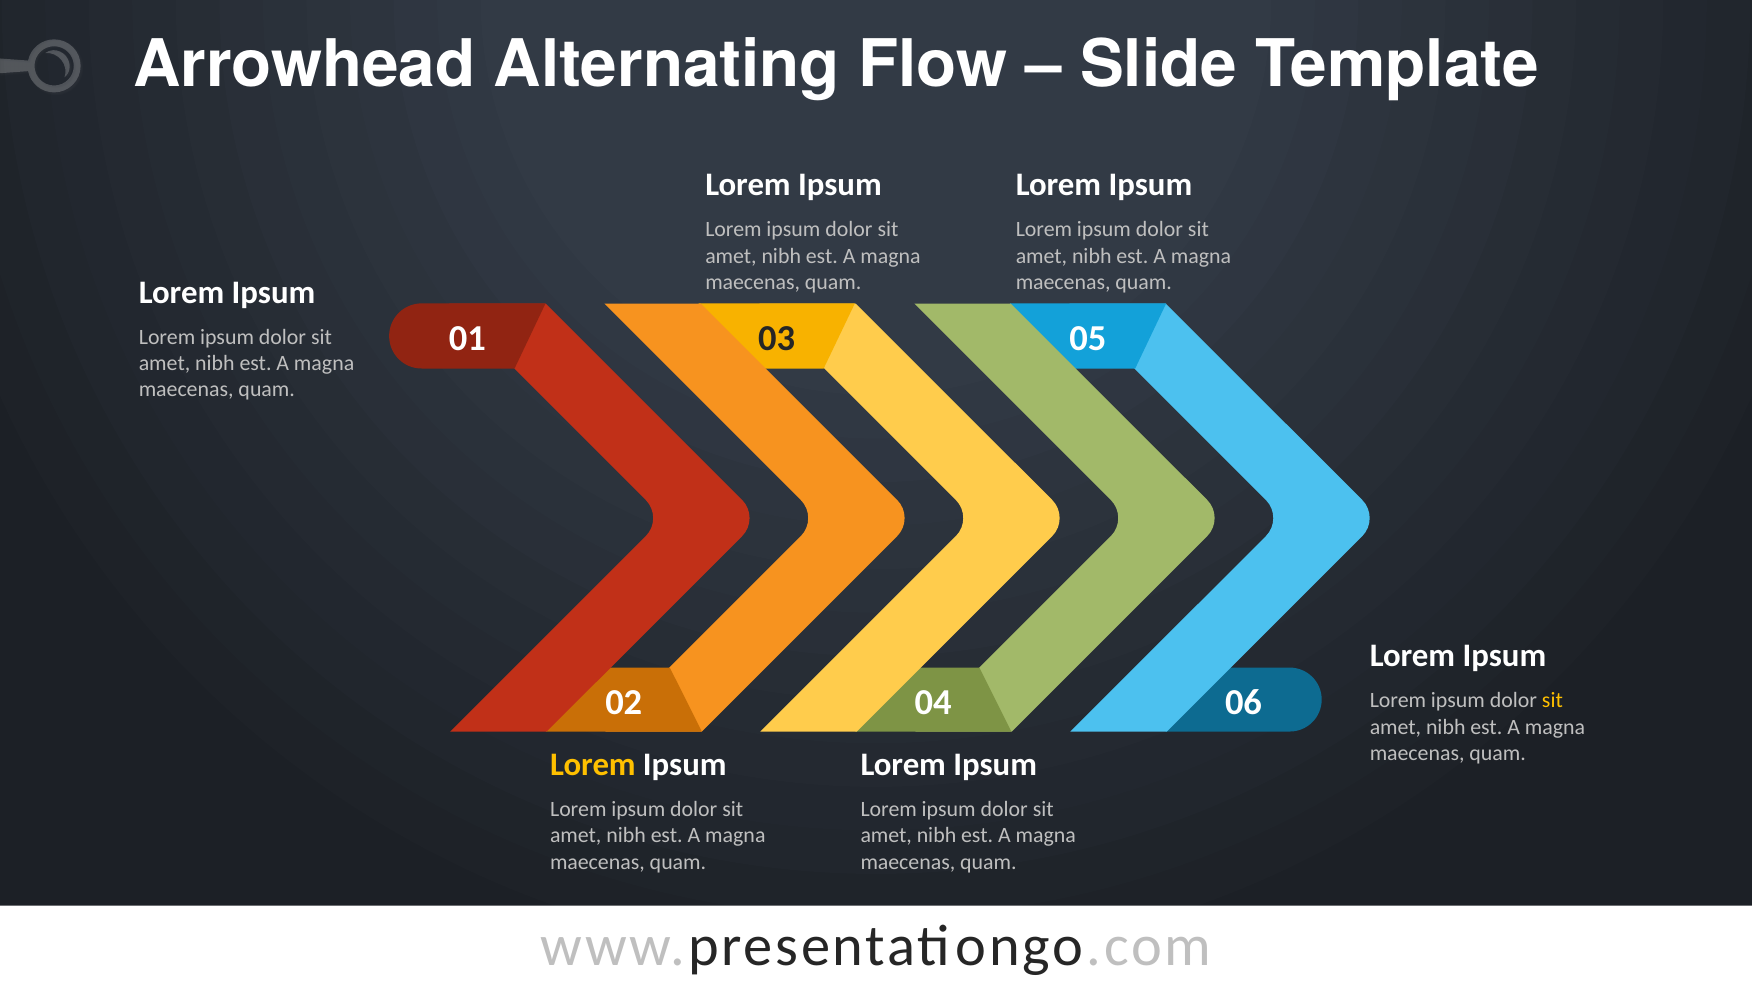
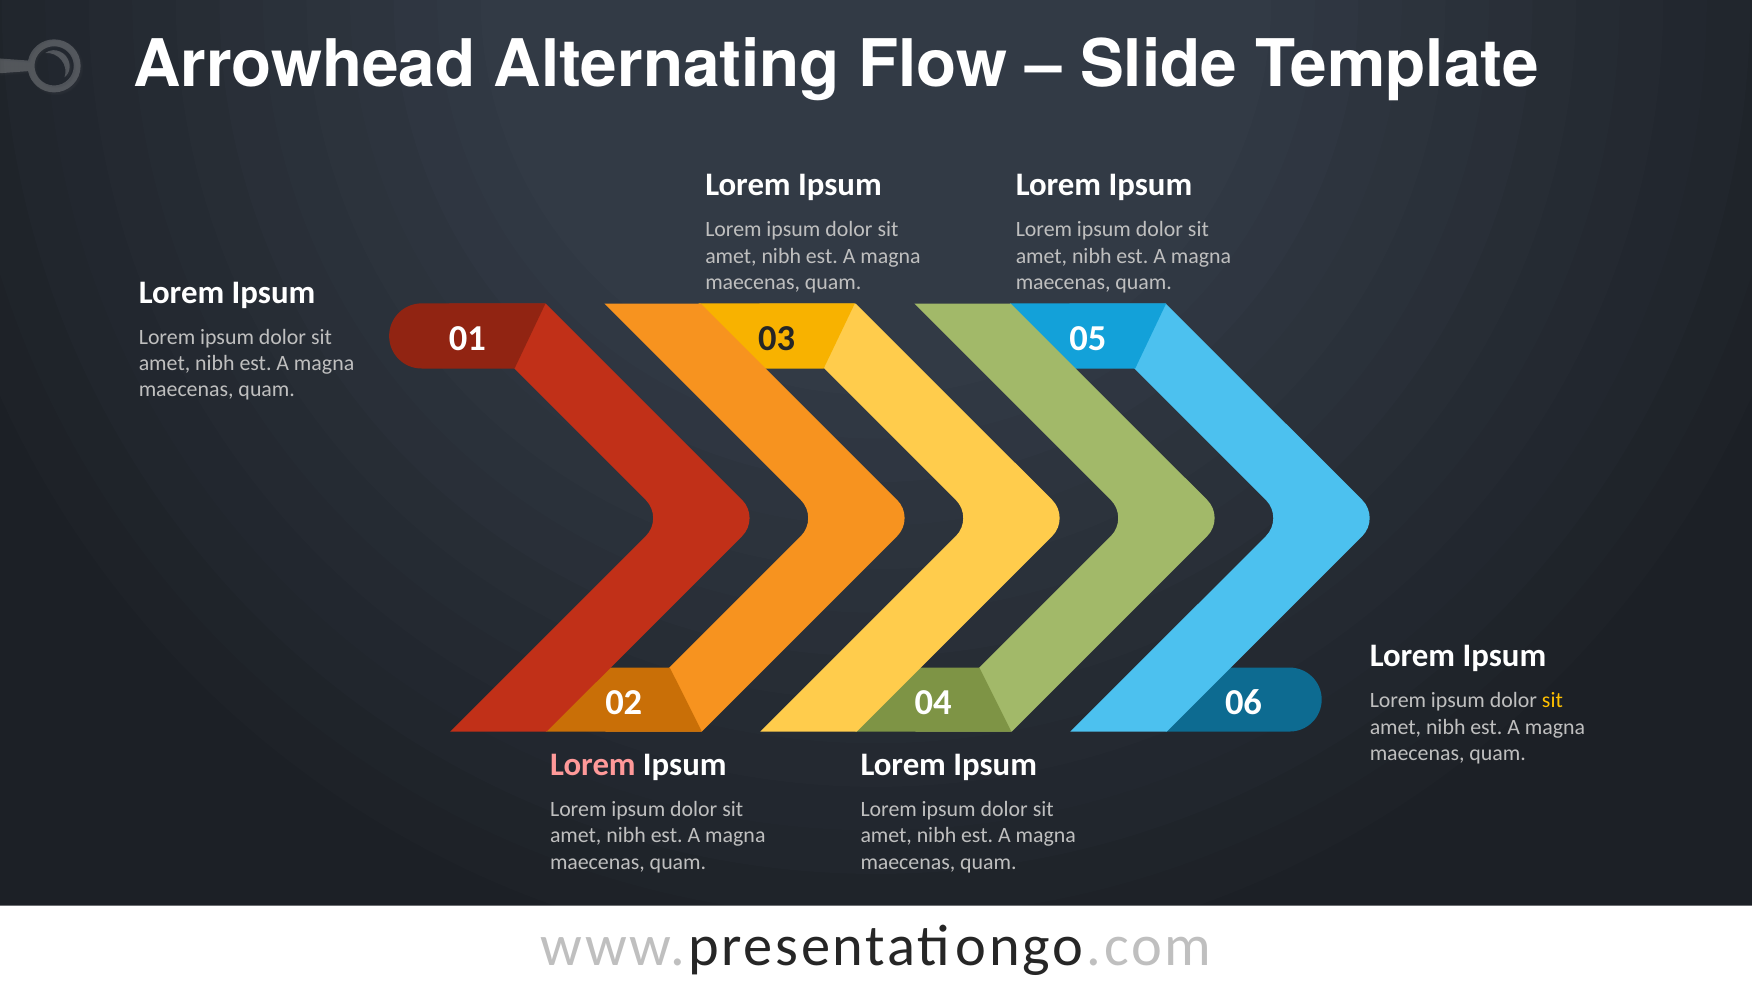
Lorem at (593, 765) colour: yellow -> pink
